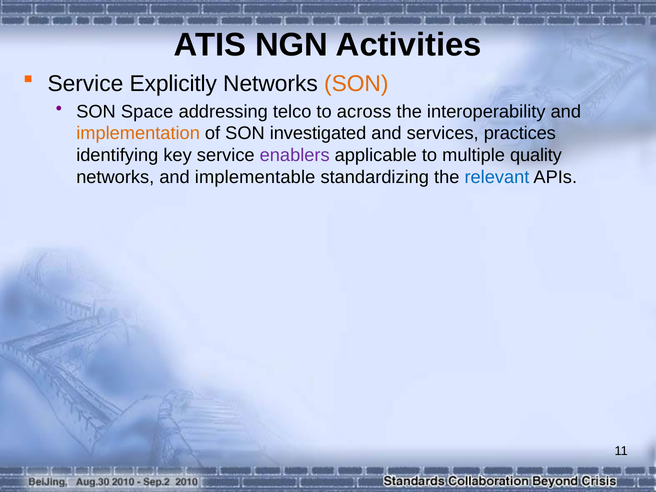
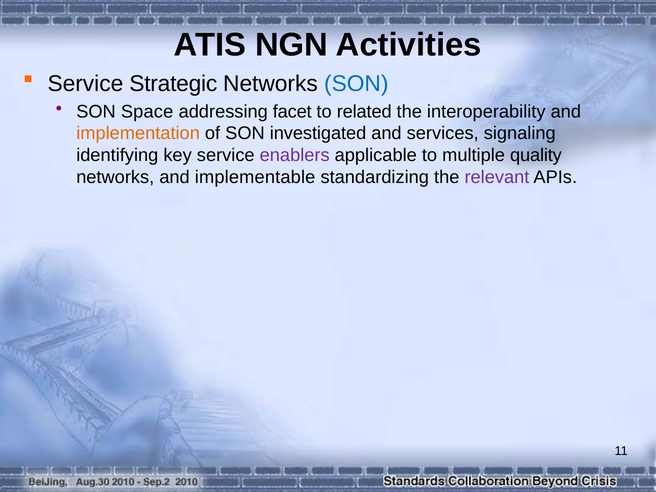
Explicitly: Explicitly -> Strategic
SON at (356, 84) colour: orange -> blue
telco: telco -> facet
across: across -> related
practices: practices -> signaling
relevant colour: blue -> purple
